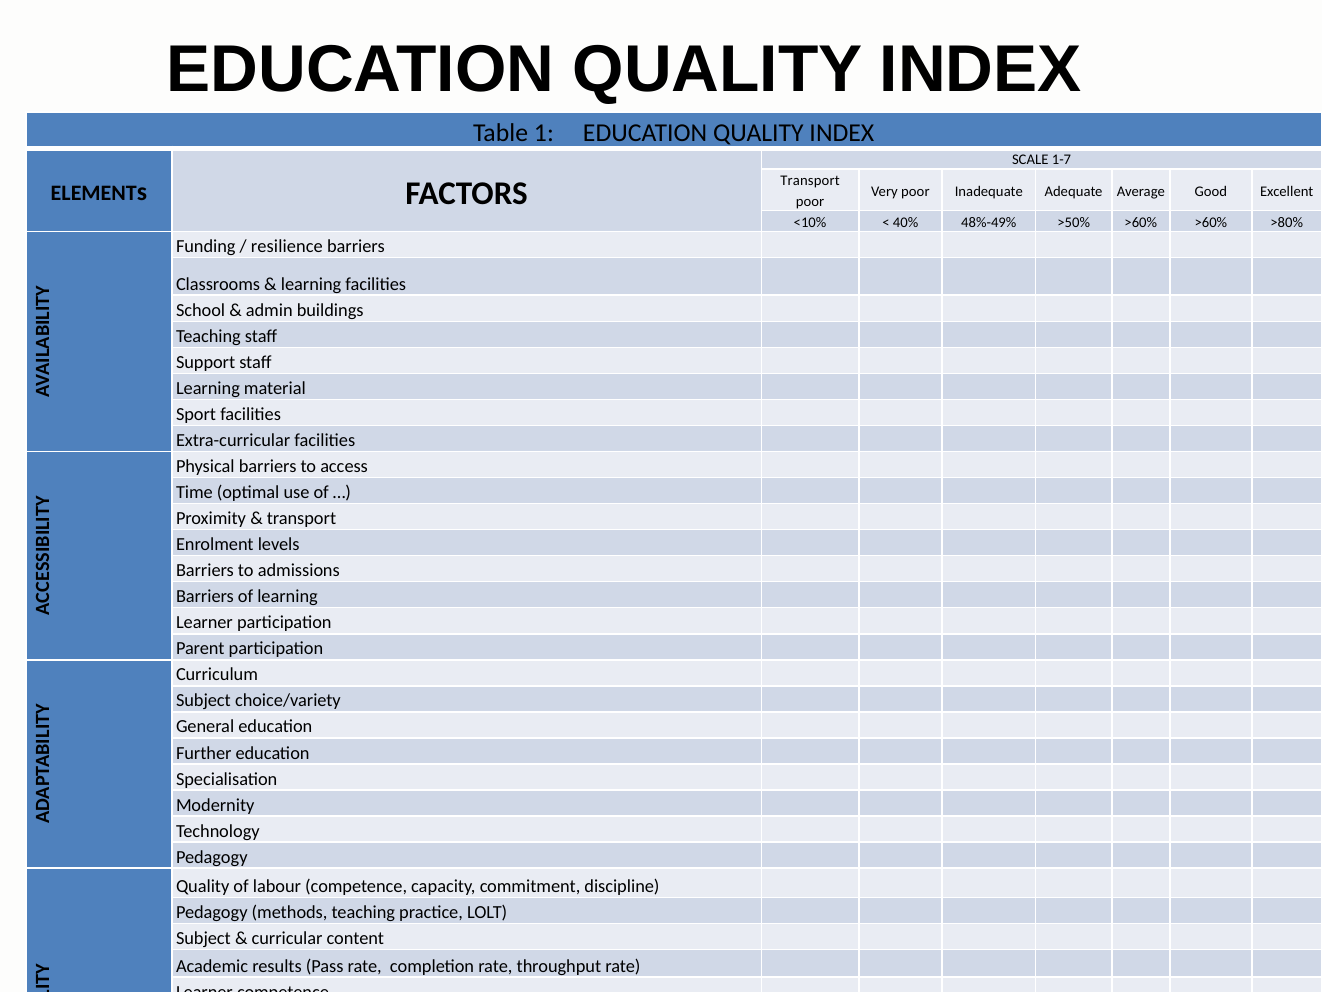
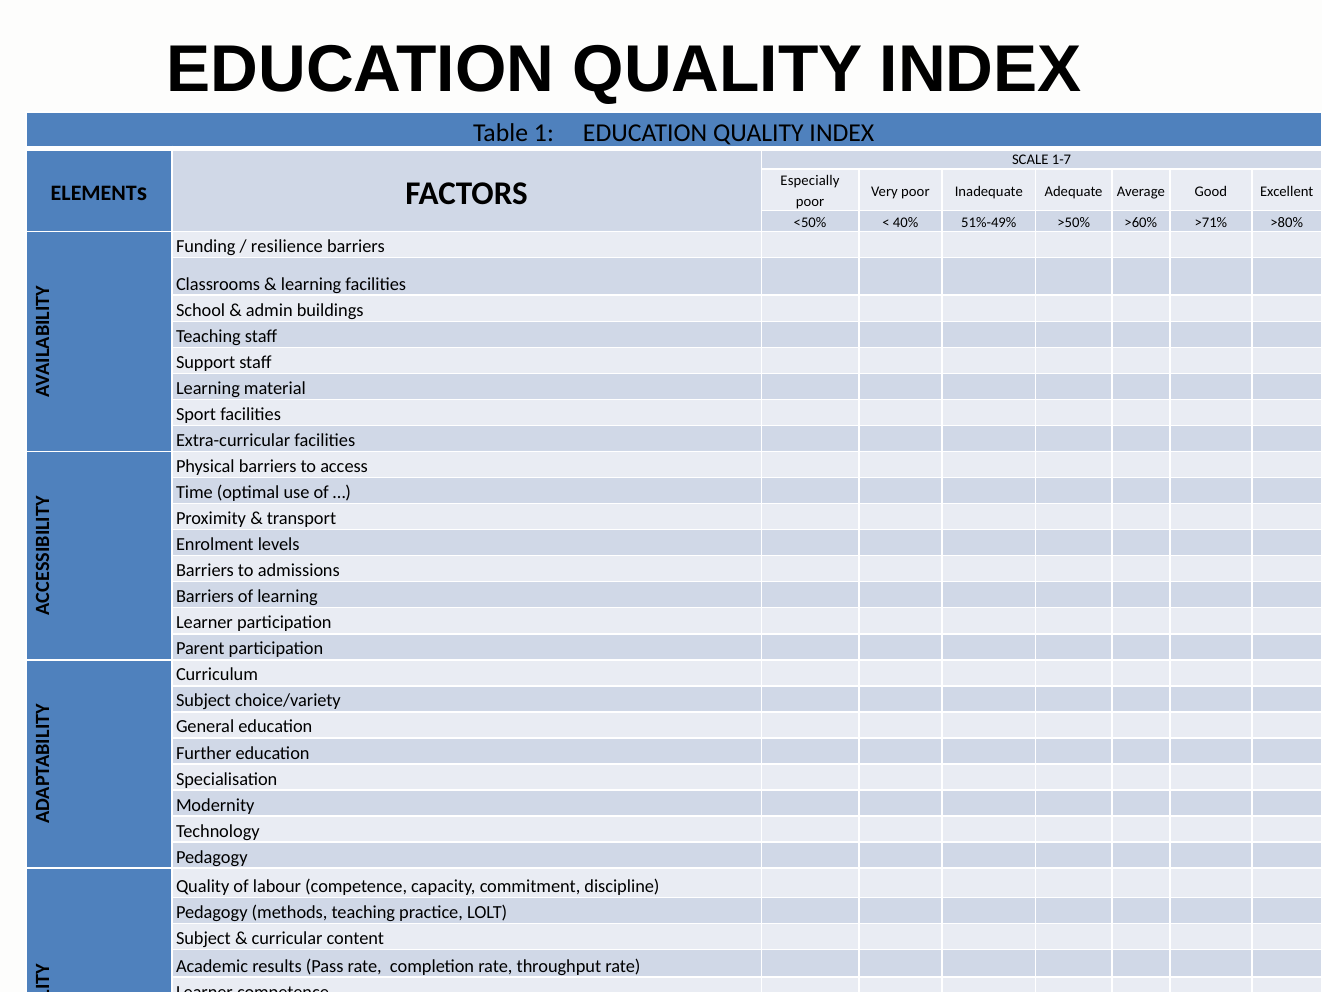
Transport at (810, 181): Transport -> Especially
<10%: <10% -> <50%
48%-49%: 48%-49% -> 51%-49%
>60% >60%: >60% -> >71%
